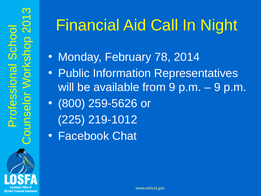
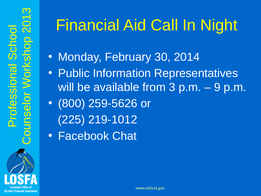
78: 78 -> 30
from 9: 9 -> 3
